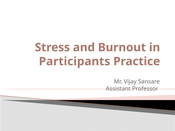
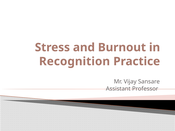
Participants: Participants -> Recognition
